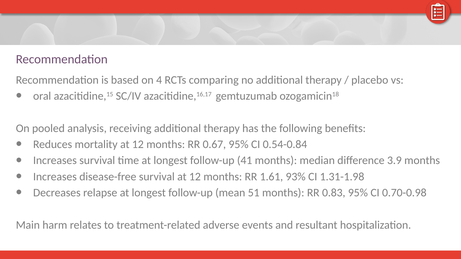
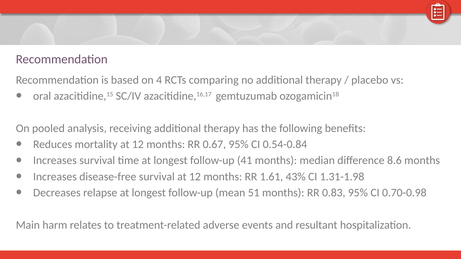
3.9: 3.9 -> 8.6
93%: 93% -> 43%
